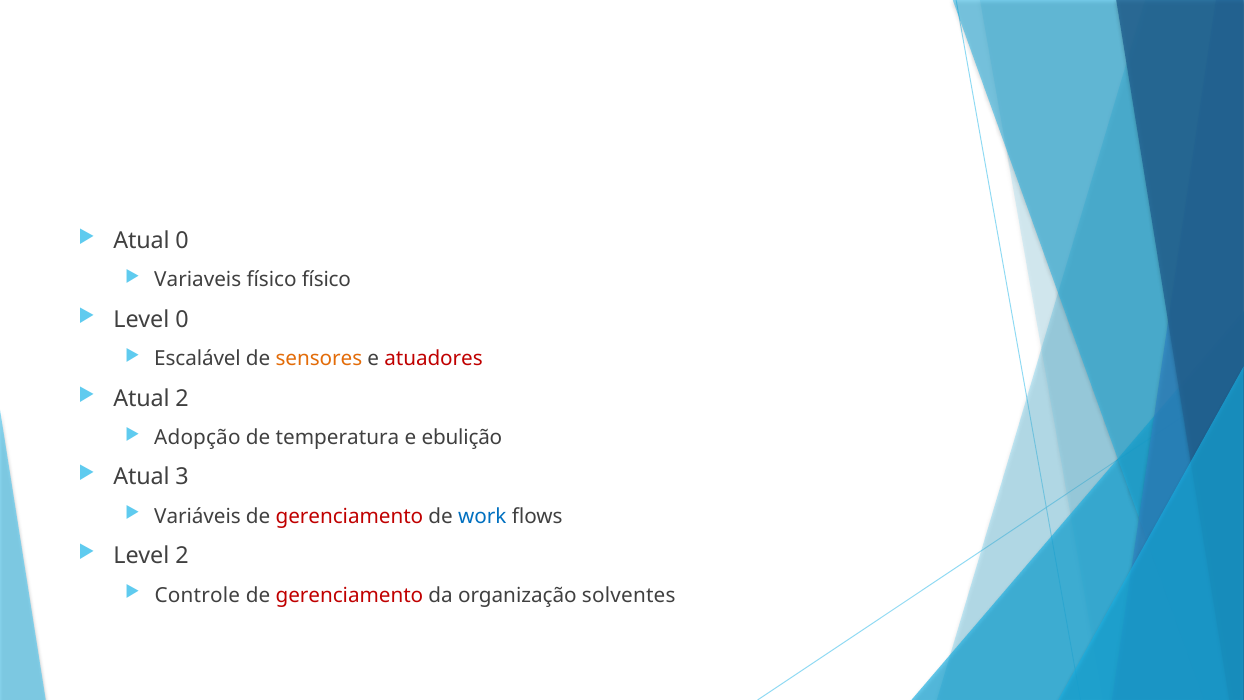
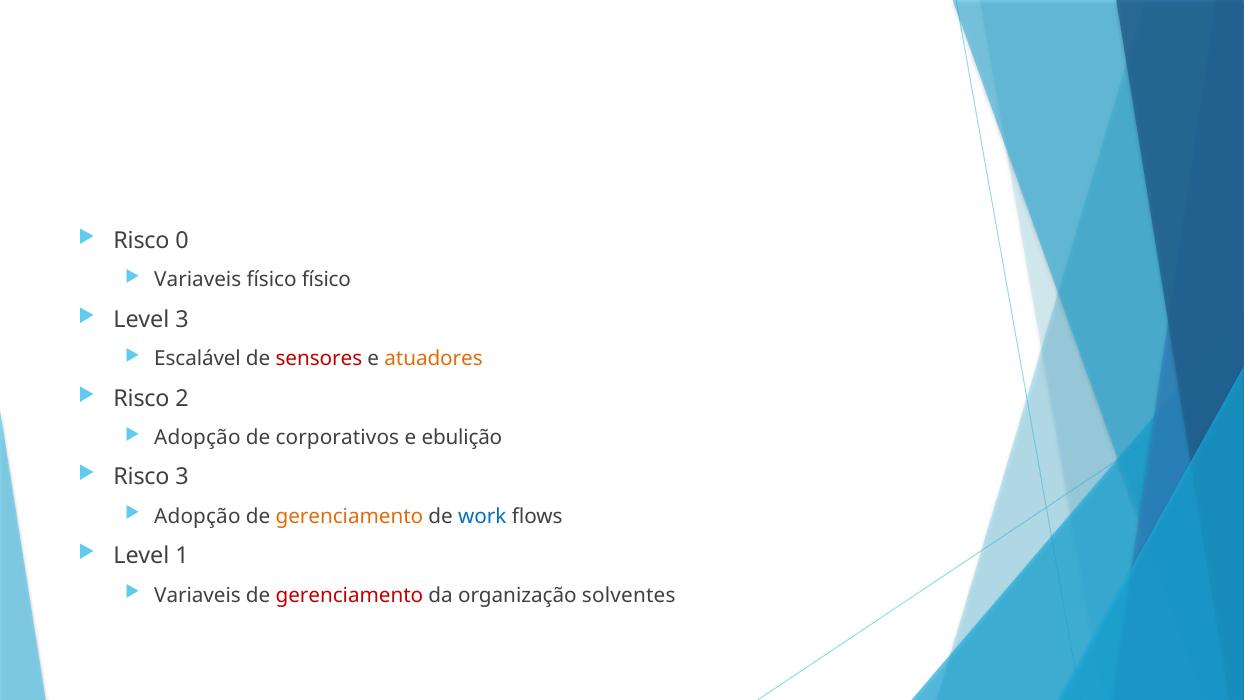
Atual at (141, 241): Atual -> Risco
Level 0: 0 -> 3
sensores colour: orange -> red
atuadores colour: red -> orange
Atual at (141, 398): Atual -> Risco
temperatura: temperatura -> corporativos
Atual at (141, 477): Atual -> Risco
Variáveis at (198, 516): Variáveis -> Adopção
gerenciamento at (349, 516) colour: red -> orange
Level 2: 2 -> 1
Controle at (197, 595): Controle -> Variaveis
